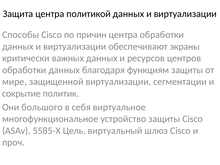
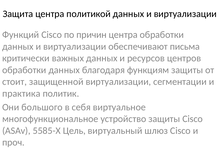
Способы: Способы -> Функций
экраны: экраны -> письма
мире: мире -> стоит
сокрытие: сокрытие -> практика
